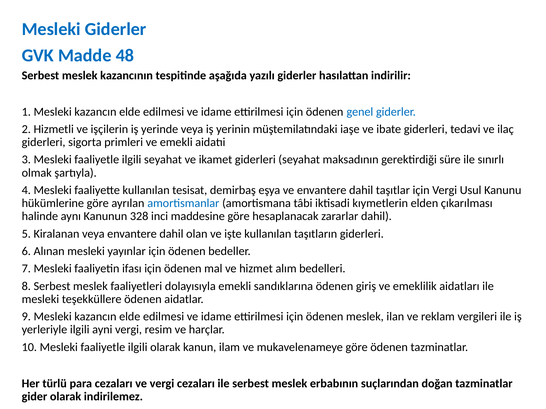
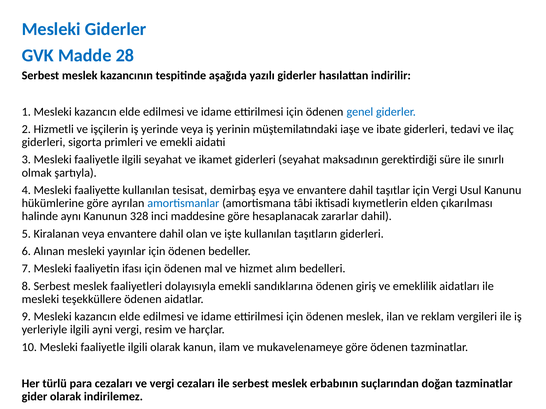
48: 48 -> 28
